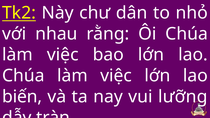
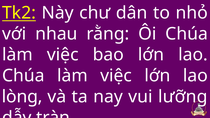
biến: biến -> lòng
